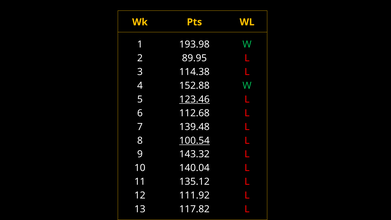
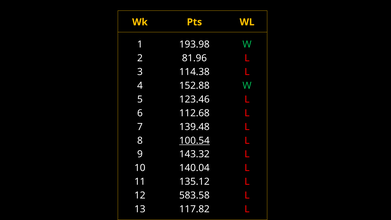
89.95: 89.95 -> 81.96
123.46 underline: present -> none
111.92: 111.92 -> 583.58
